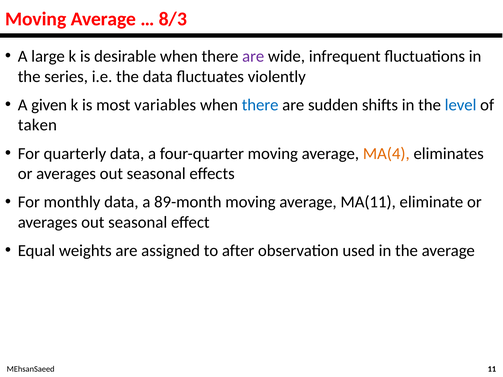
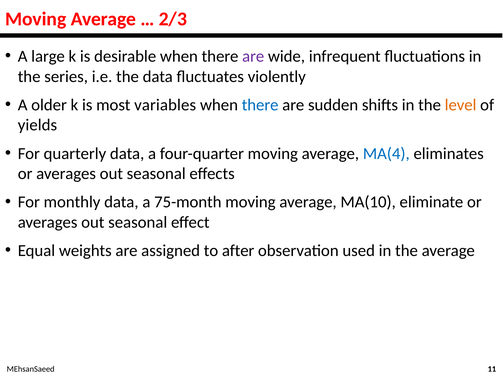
8/3: 8/3 -> 2/3
given: given -> older
level colour: blue -> orange
taken: taken -> yields
MA(4 colour: orange -> blue
89-month: 89-month -> 75-month
MA(11: MA(11 -> MA(10
